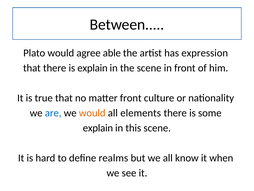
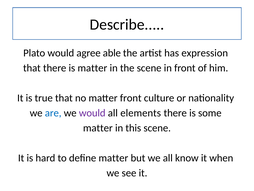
Between: Between -> Describe
is explain: explain -> matter
would at (92, 113) colour: orange -> purple
explain at (98, 128): explain -> matter
define realms: realms -> matter
